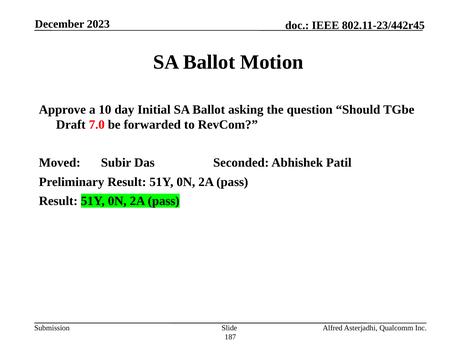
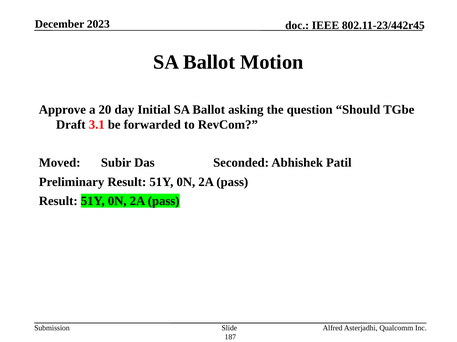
10: 10 -> 20
7.0: 7.0 -> 3.1
